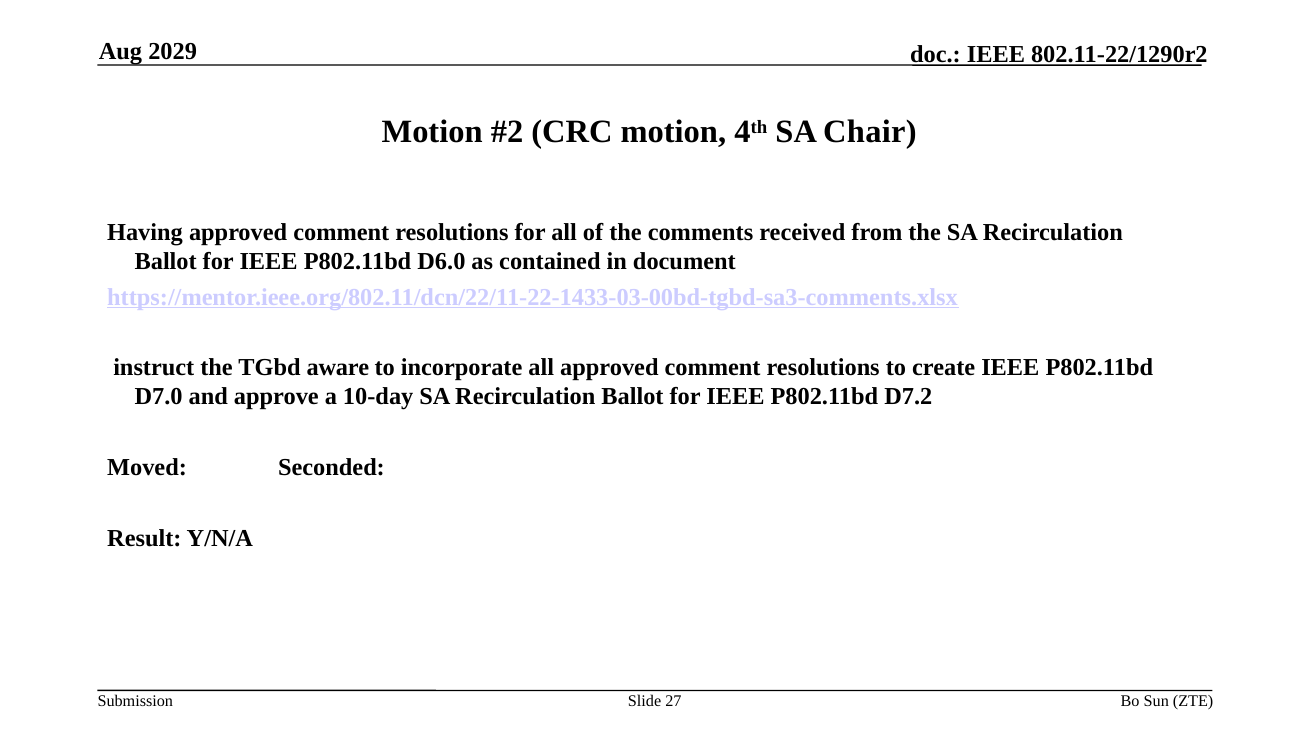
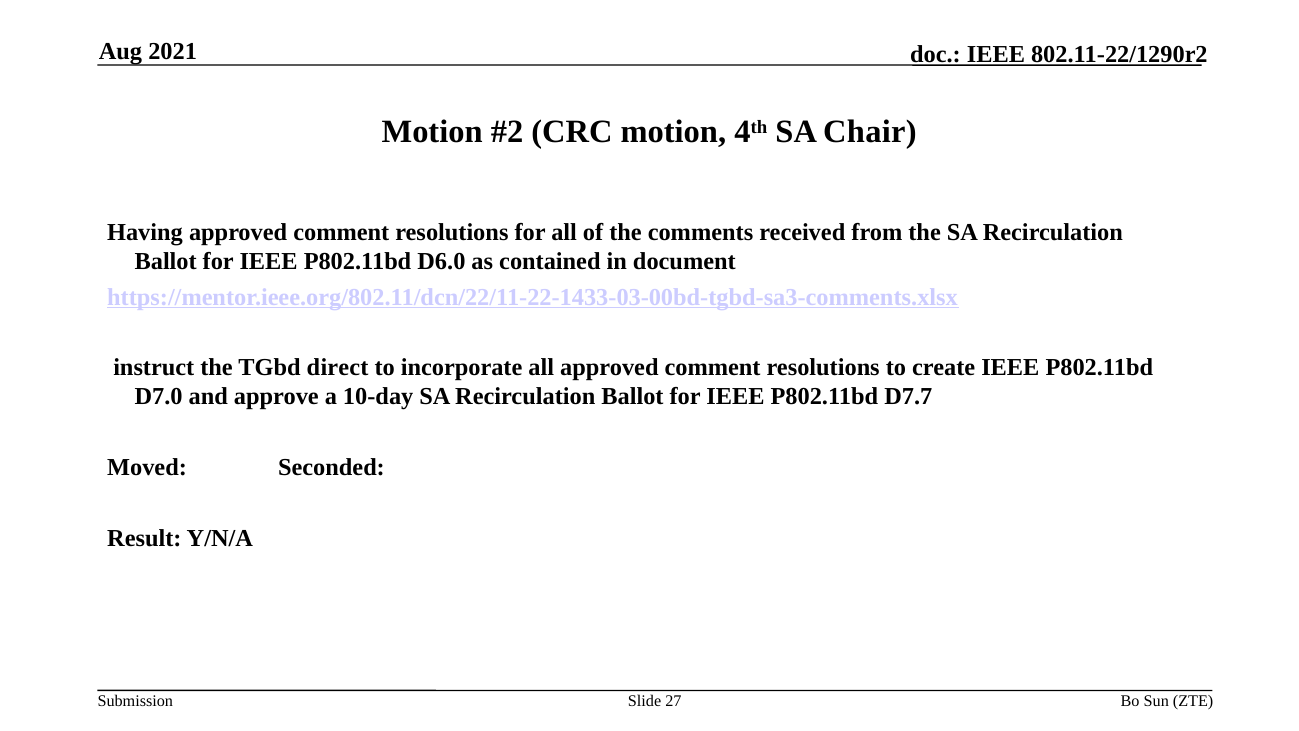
2029: 2029 -> 2021
aware: aware -> direct
D7.2: D7.2 -> D7.7
